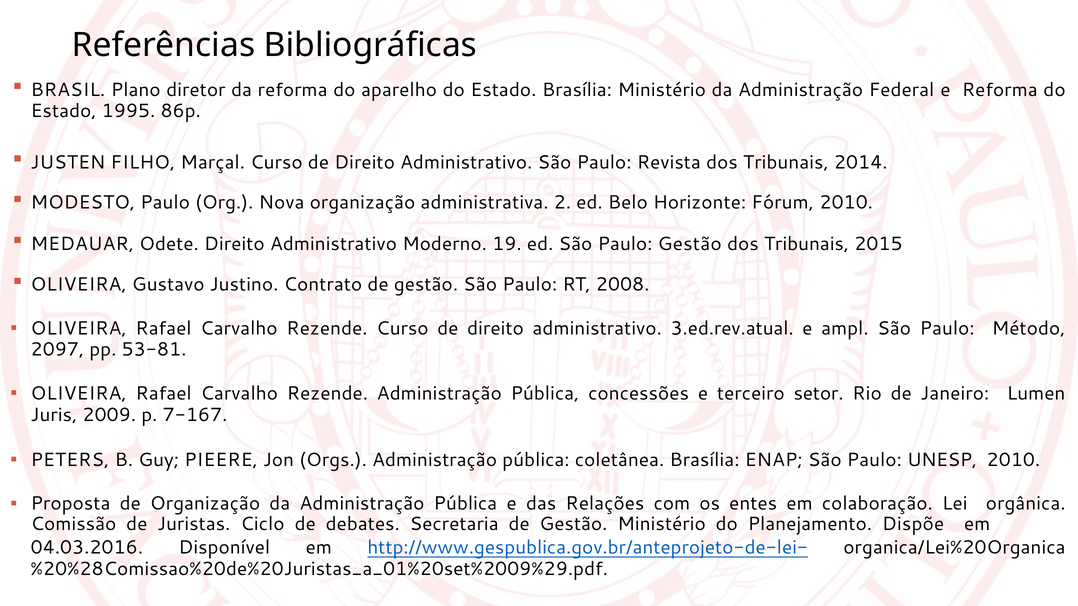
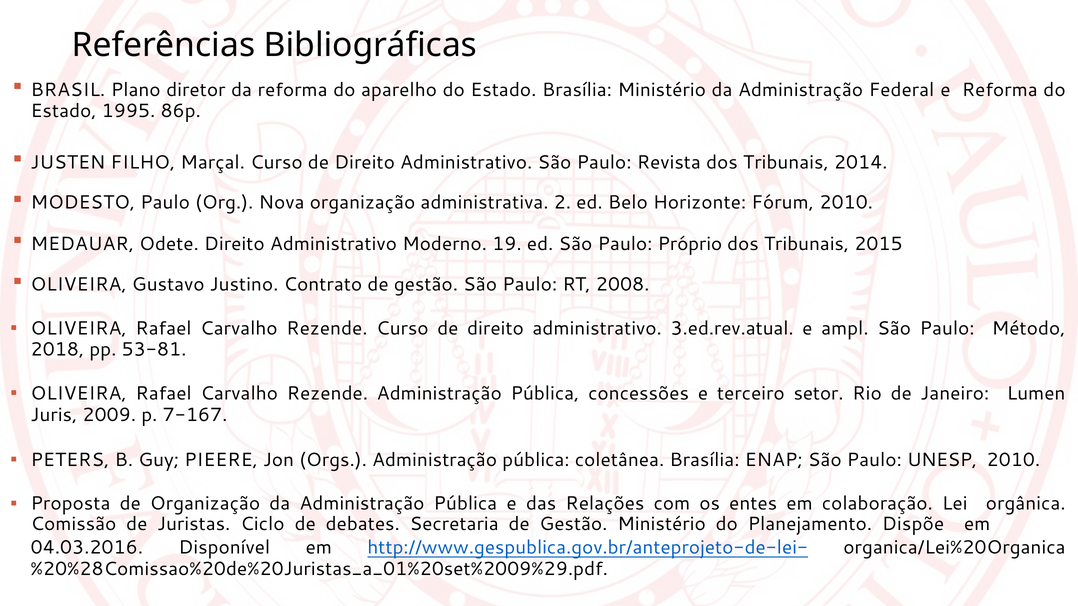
Paulo Gestão: Gestão -> Próprio
2097: 2097 -> 2018
